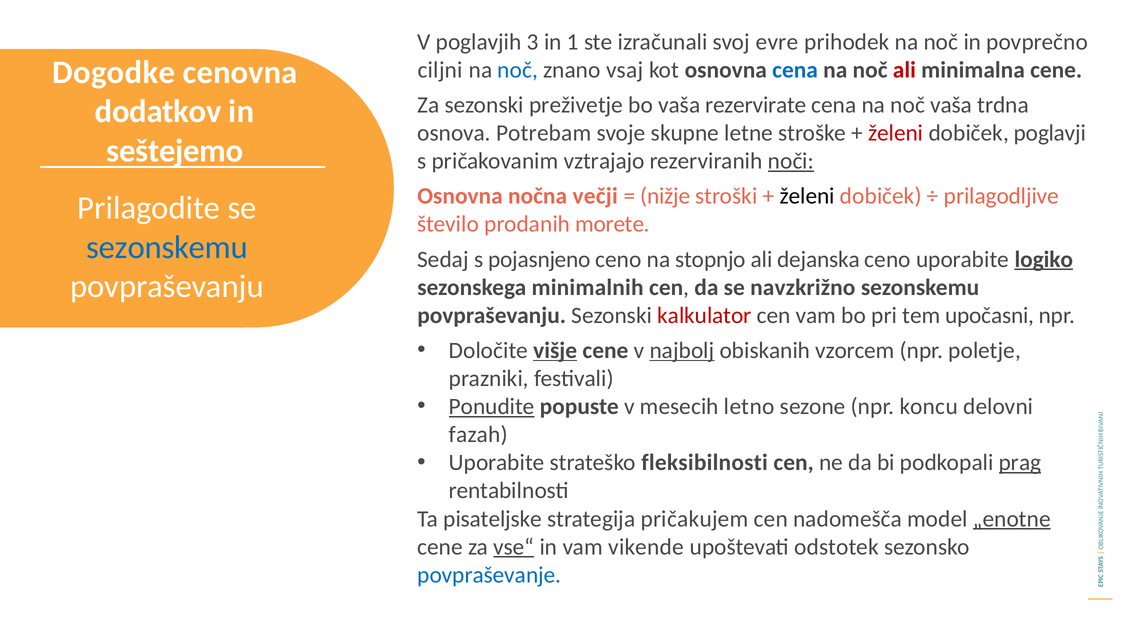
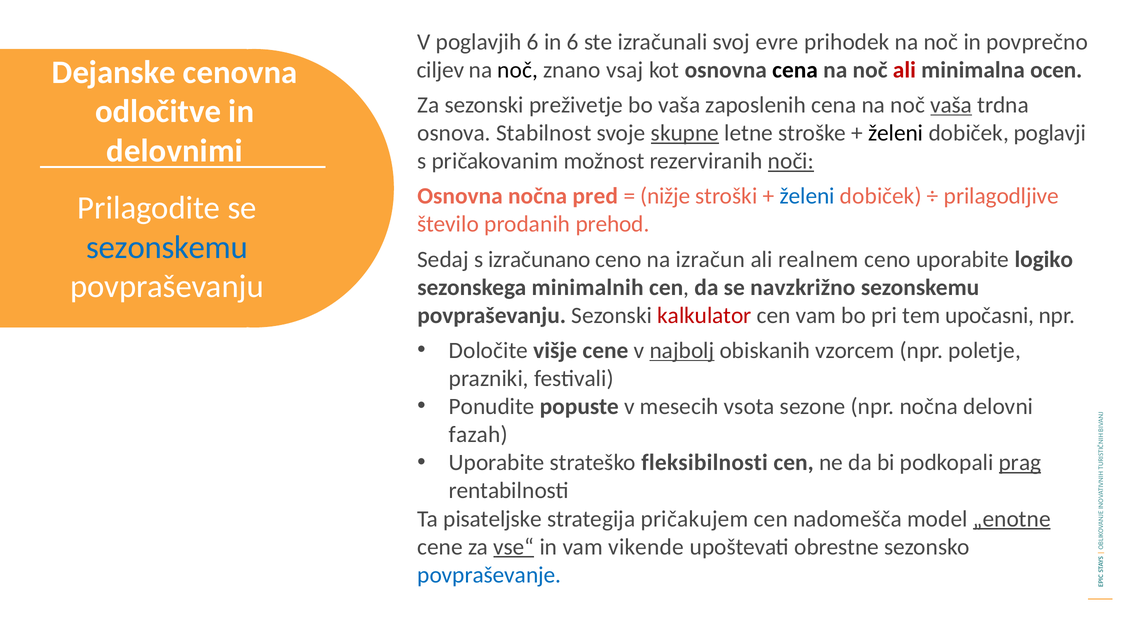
poglavjih 3: 3 -> 6
in 1: 1 -> 6
Dogodke: Dogodke -> Dejanske
ciljni: ciljni -> ciljev
noč at (518, 70) colour: blue -> black
cena at (795, 70) colour: blue -> black
minimalna cene: cene -> ocen
rezervirate: rezervirate -> zaposlenih
vaša at (951, 105) underline: none -> present
dodatkov: dodatkov -> odločitve
Potrebam: Potrebam -> Stabilnost
skupne underline: none -> present
želeni at (896, 133) colour: red -> black
seštejemo: seštejemo -> delovnimi
vztrajajo: vztrajajo -> možnost
večji: večji -> pred
želeni at (807, 196) colour: black -> blue
morete: morete -> prehod
pojasnjeno: pojasnjeno -> izračunano
stopnjo: stopnjo -> izračun
dejanska: dejanska -> realnem
logiko underline: present -> none
višje underline: present -> none
Ponudite underline: present -> none
letno: letno -> vsota
npr koncu: koncu -> nočna
odstotek: odstotek -> obrestne
